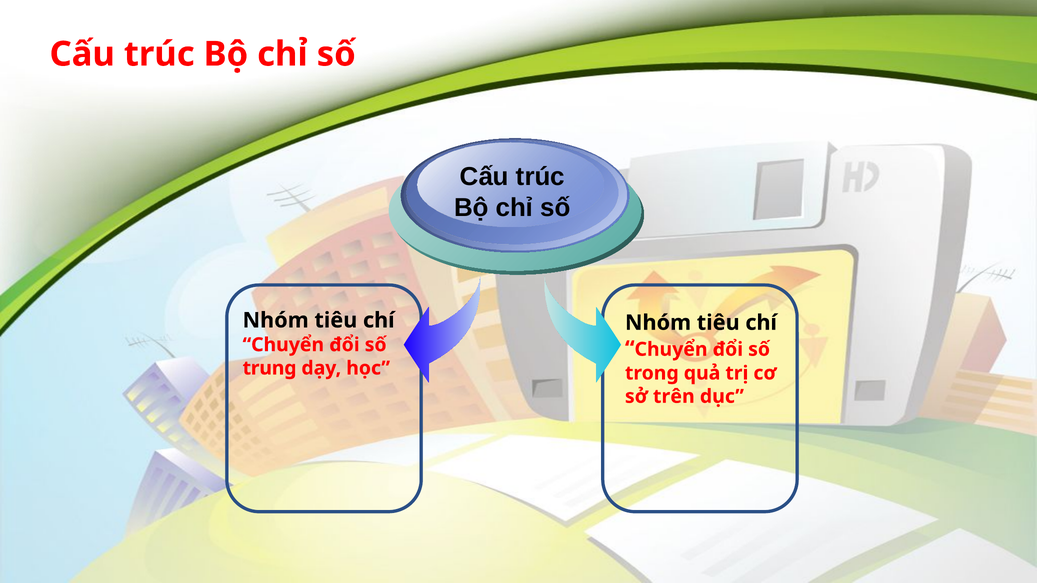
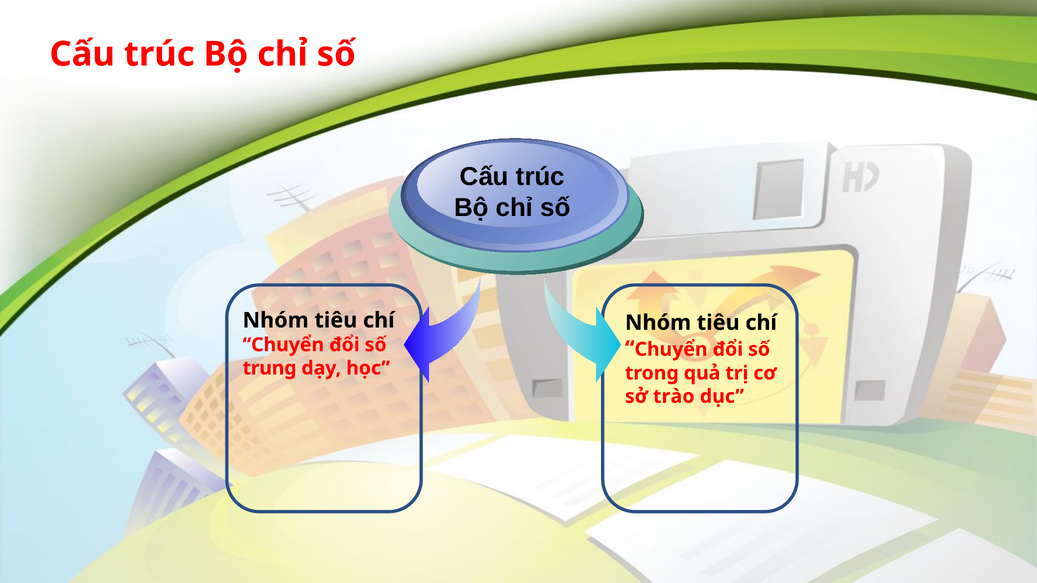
trên: trên -> trào
